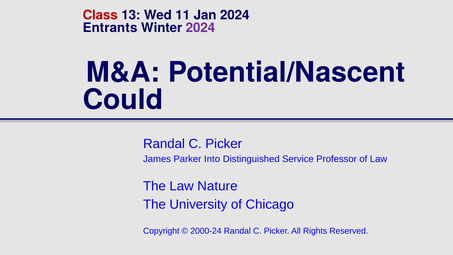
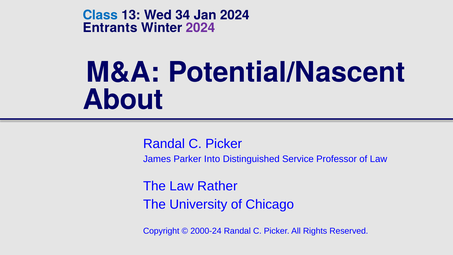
Class colour: red -> blue
11: 11 -> 34
Could: Could -> About
Nature: Nature -> Rather
